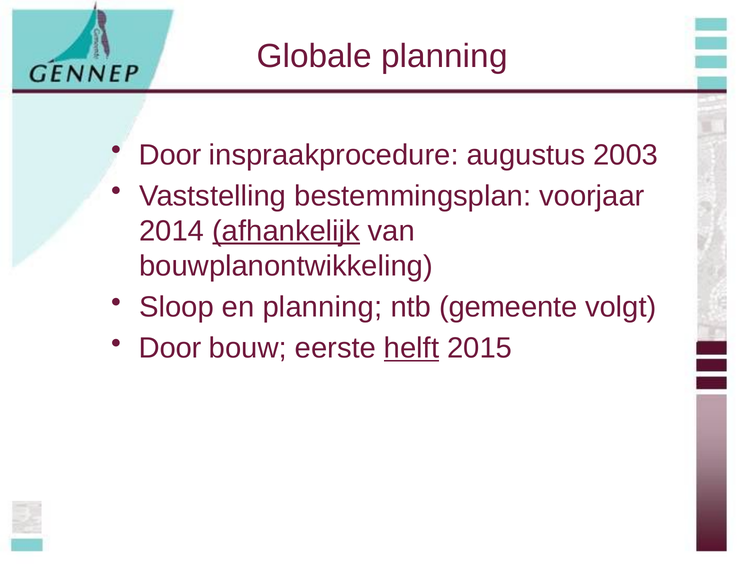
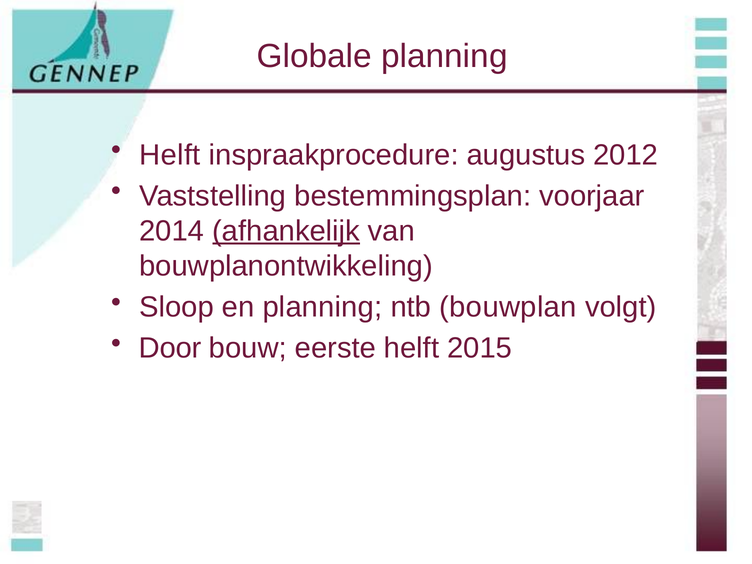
Door at (170, 155): Door -> Helft
2003: 2003 -> 2012
gemeente: gemeente -> bouwplan
helft at (412, 348) underline: present -> none
